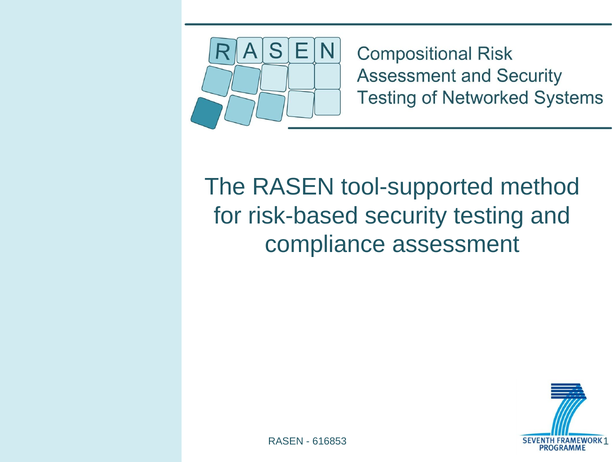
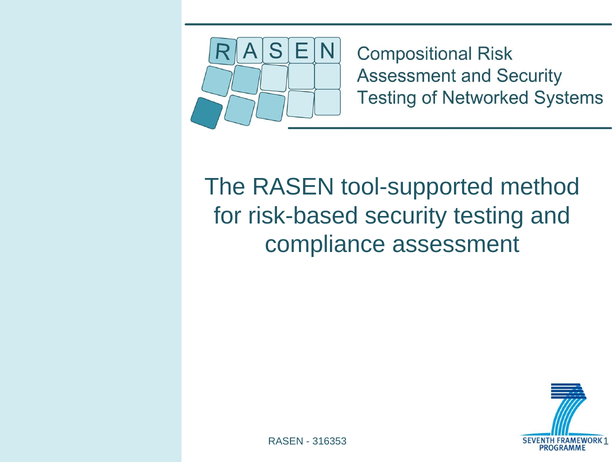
616853: 616853 -> 316353
